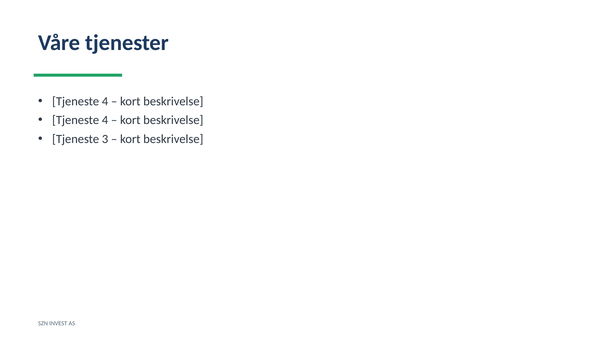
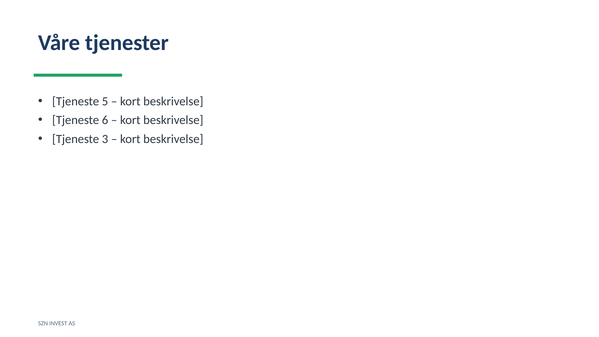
4 at (105, 101): 4 -> 5
4 at (105, 120): 4 -> 6
